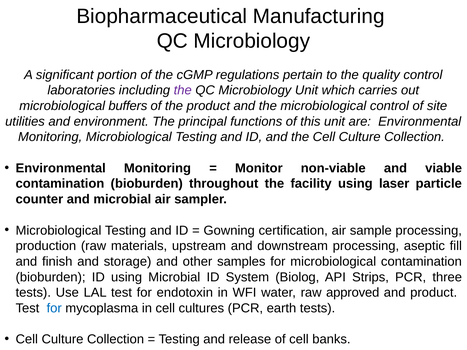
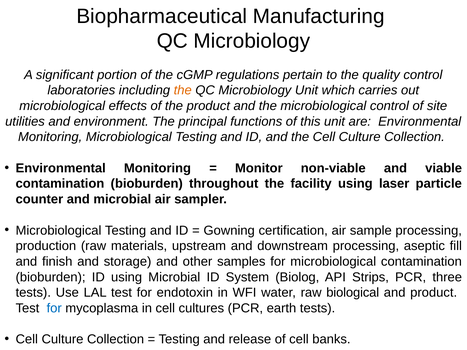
the at (183, 90) colour: purple -> orange
buffers: buffers -> effects
approved: approved -> biological
